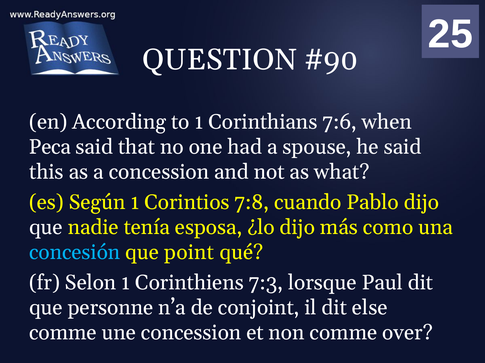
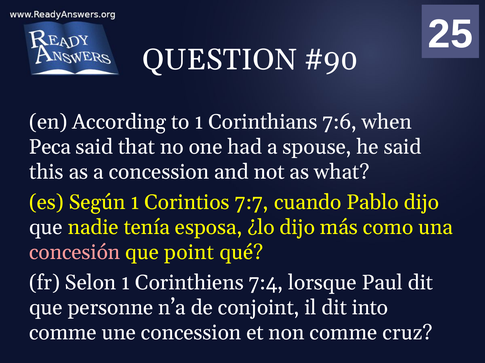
7:8: 7:8 -> 7:7
concesión colour: light blue -> pink
7:3: 7:3 -> 7:4
else: else -> into
over: over -> cruz
